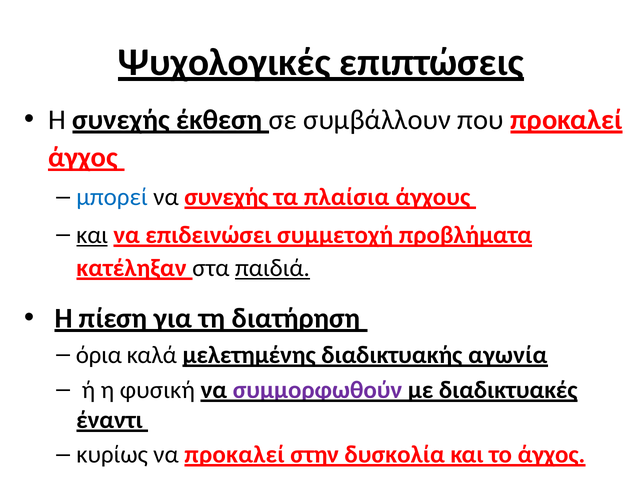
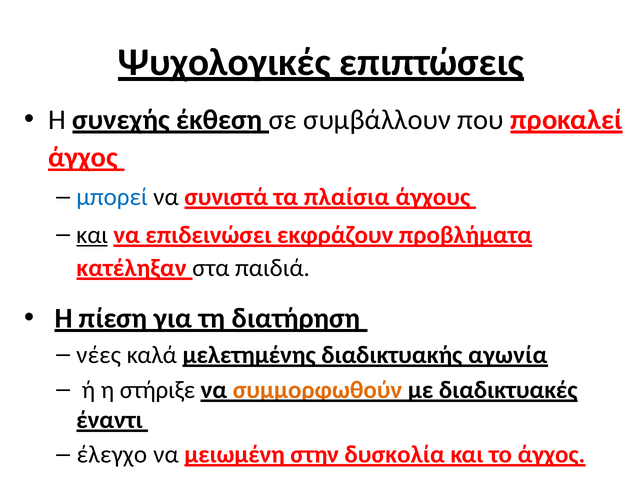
να συνεχής: συνεχής -> συνιστά
συμμετοχή: συμμετοχή -> εκφράζουν
παιδιά underline: present -> none
όρια: όρια -> νέες
φυσική: φυσική -> στήριξε
συμμορφωθούν colour: purple -> orange
κυρίως: κυρίως -> έλεγχο
να προκαλεί: προκαλεί -> μειωμένη
